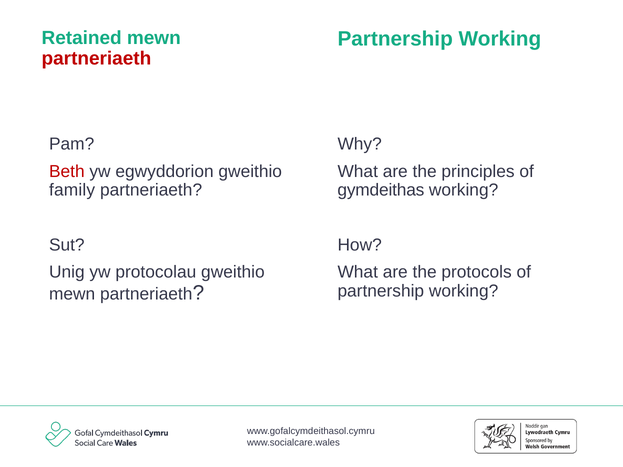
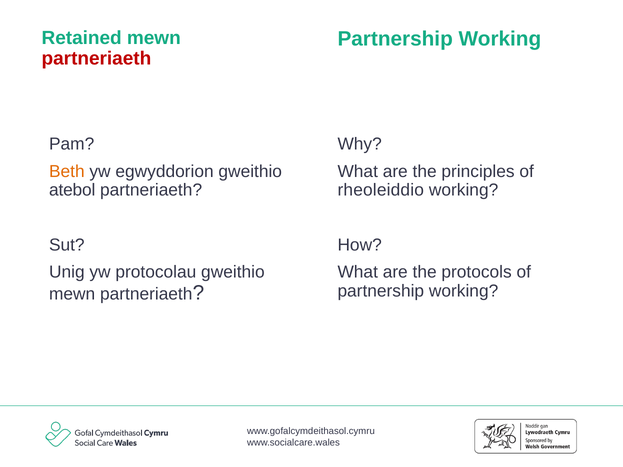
Beth colour: red -> orange
family: family -> atebol
gymdeithas: gymdeithas -> rheoleiddio
